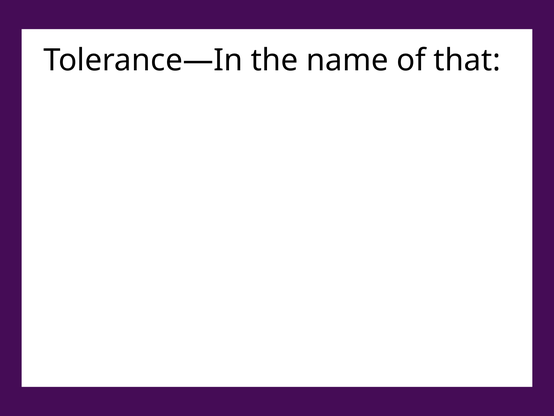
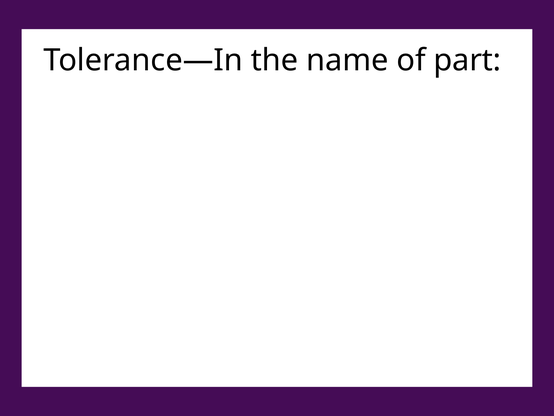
of that: that -> part
